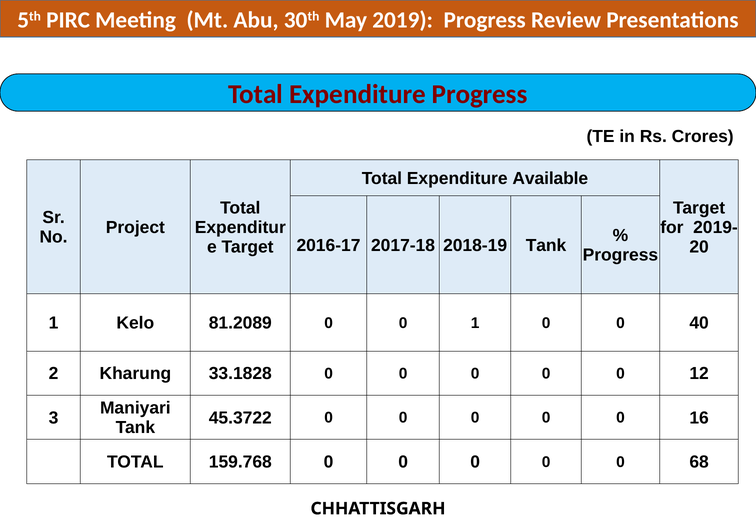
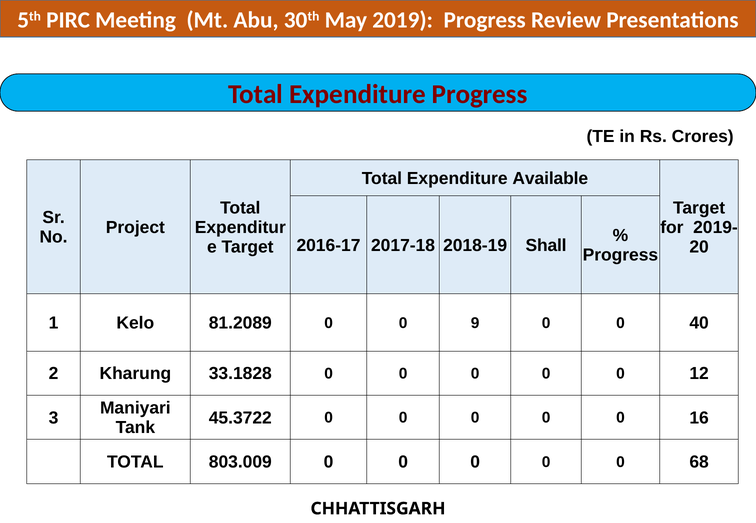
2018-19 Tank: Tank -> Shall
0 1: 1 -> 9
159.768: 159.768 -> 803.009
